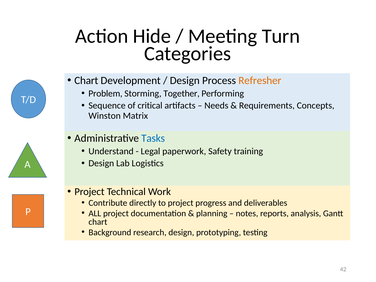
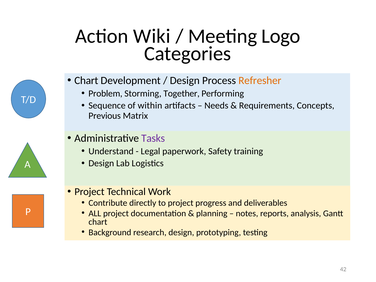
Hide: Hide -> Wiki
Turn: Turn -> Logo
critical: critical -> within
Winston: Winston -> Previous
Tasks colour: blue -> purple
